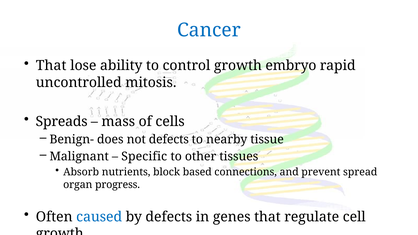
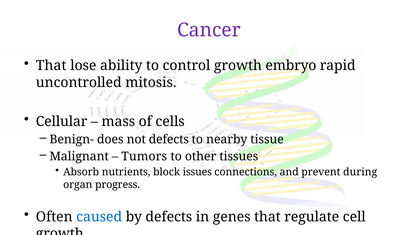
Cancer colour: blue -> purple
Spreads: Spreads -> Cellular
Specific: Specific -> Tumors
based: based -> issues
spread: spread -> during
